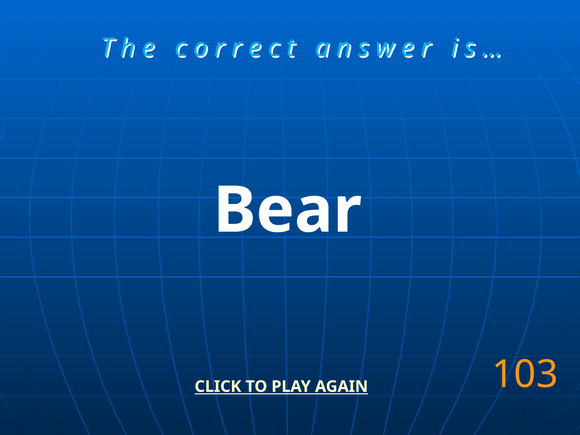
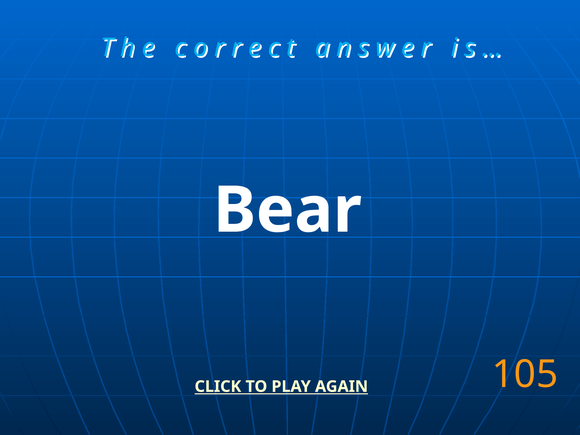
103: 103 -> 105
